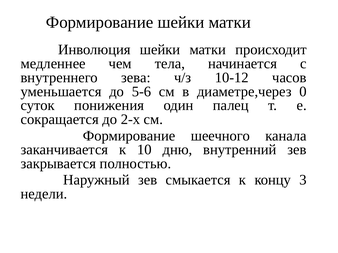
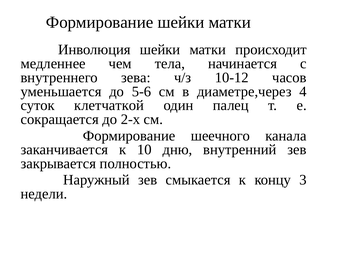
0: 0 -> 4
понижения: понижения -> клетчаткой
